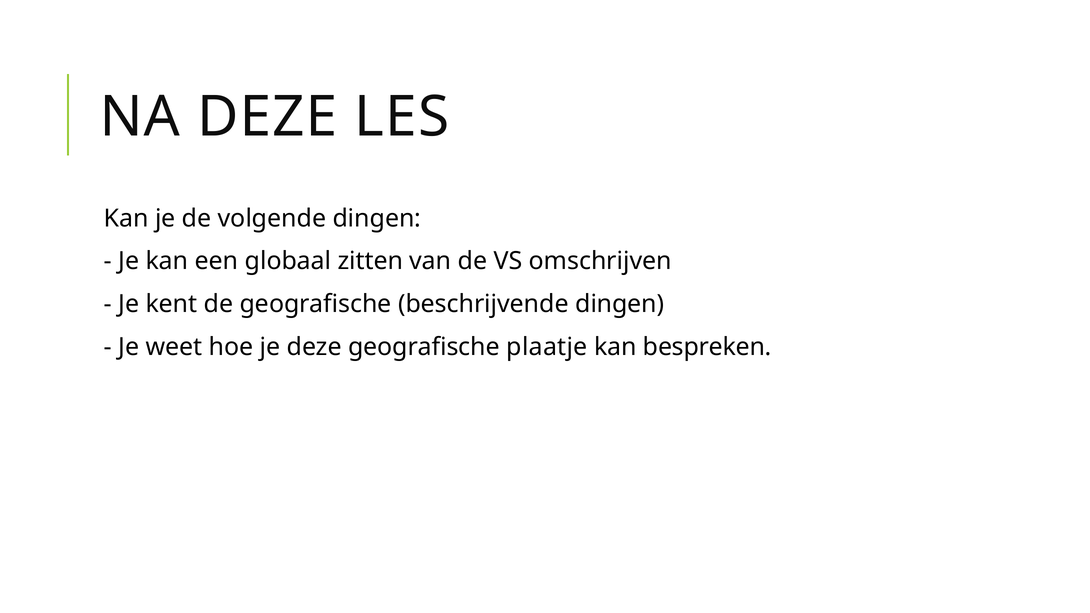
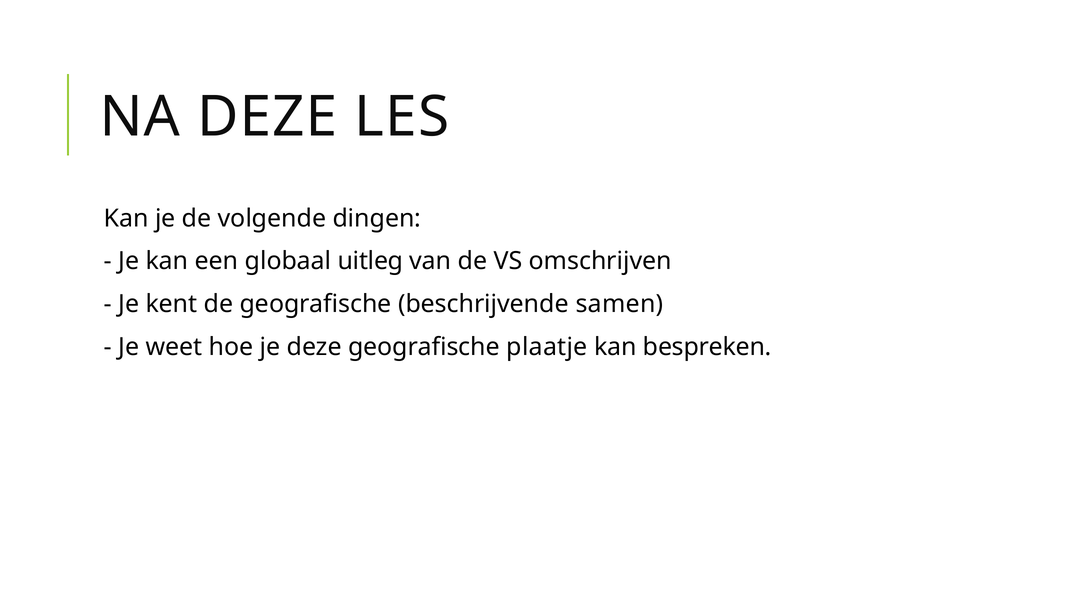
zitten: zitten -> uitleg
beschrijvende dingen: dingen -> samen
